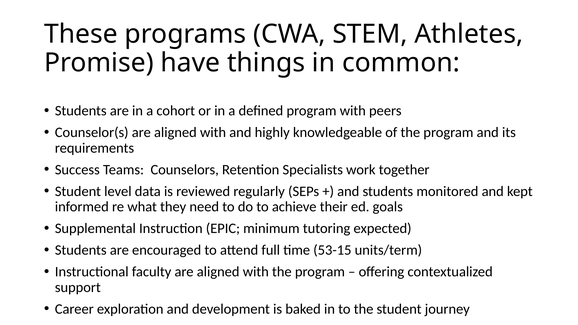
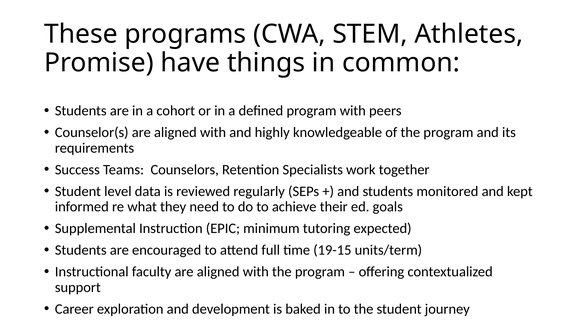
53-15: 53-15 -> 19-15
